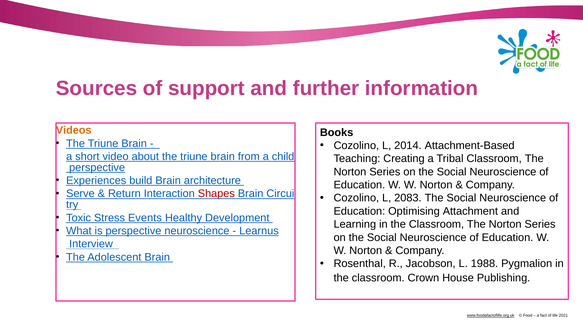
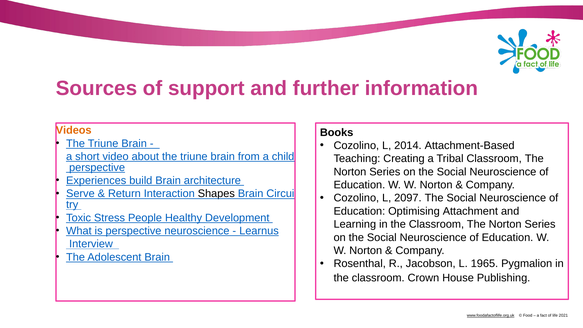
Shapes colour: red -> black
2083: 2083 -> 2097
Events: Events -> People
1988: 1988 -> 1965
